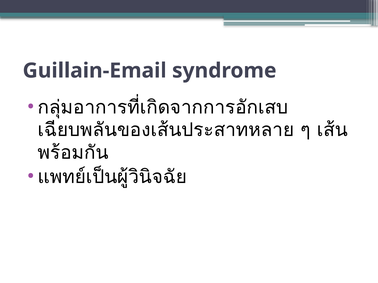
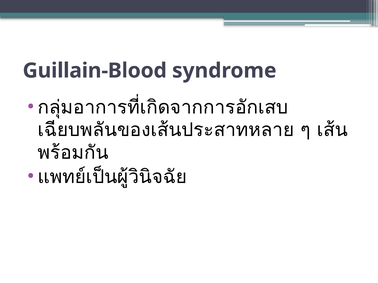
Guillain-Email: Guillain-Email -> Guillain-Blood
